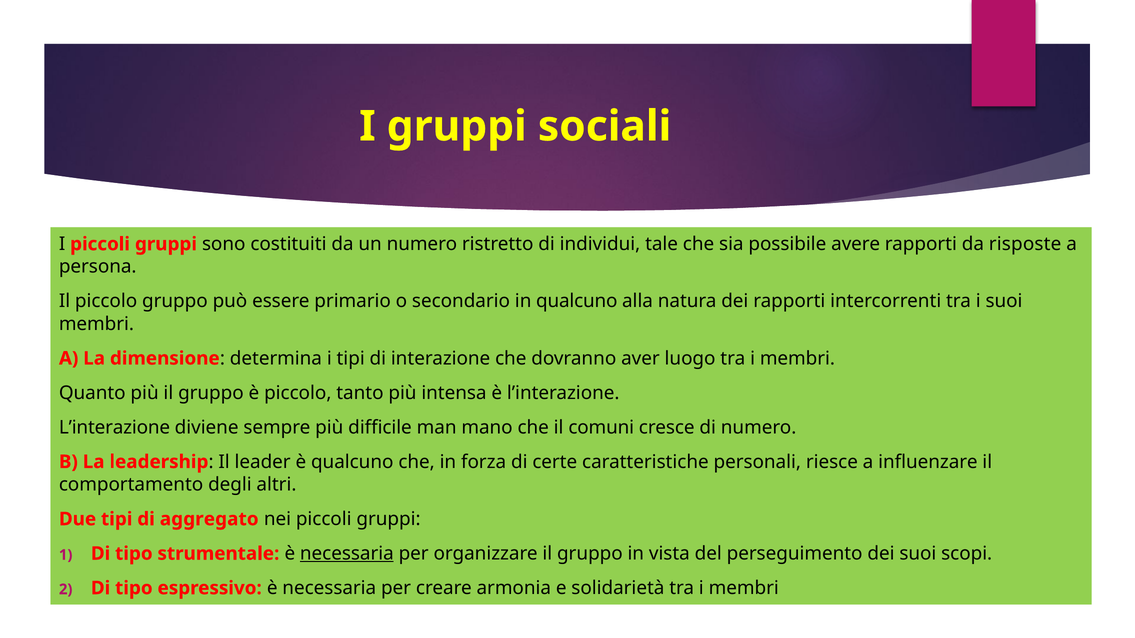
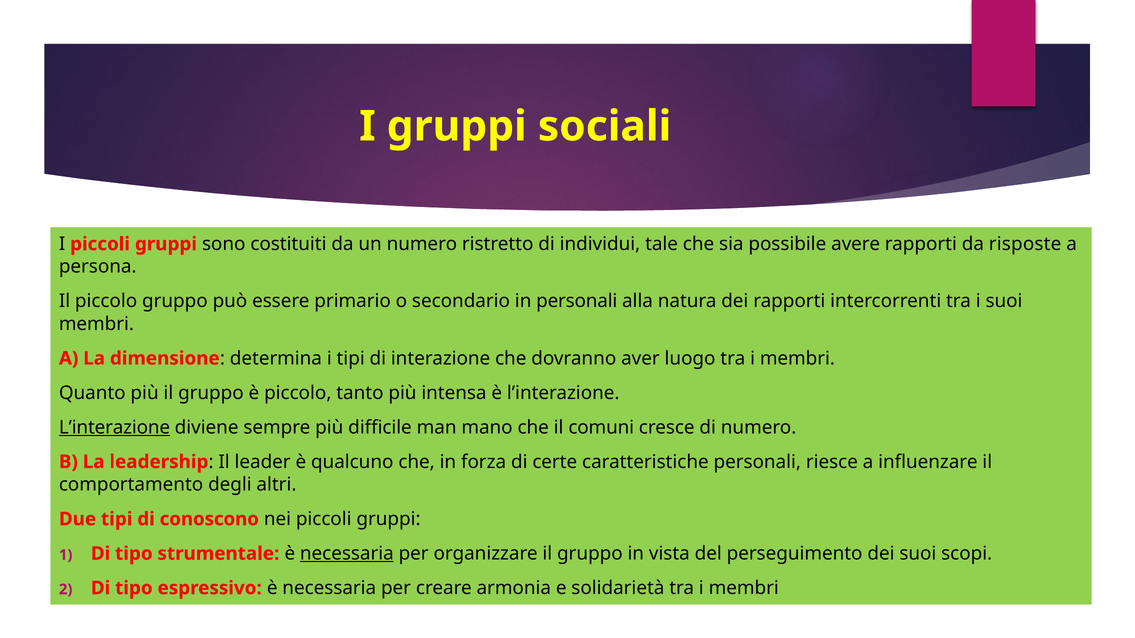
in qualcuno: qualcuno -> personali
L’interazione at (114, 428) underline: none -> present
aggregato: aggregato -> conoscono
